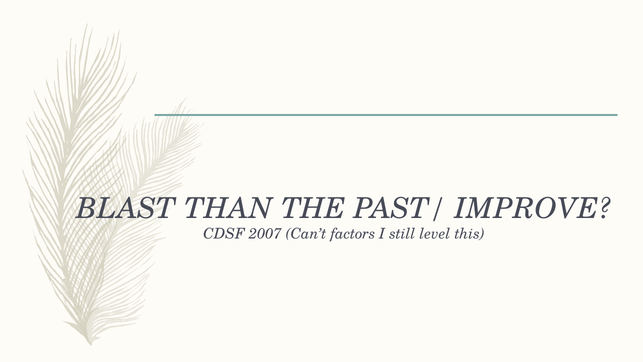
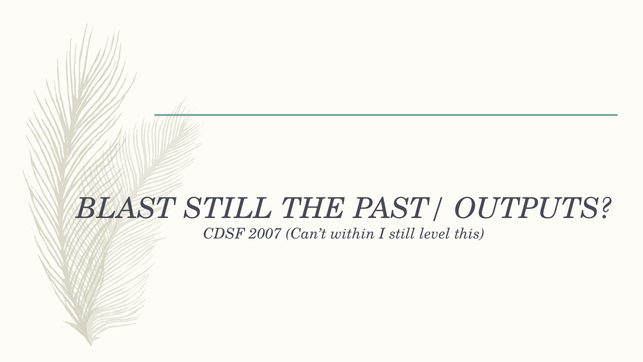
BLAST THAN: THAN -> STILL
IMPROVE: IMPROVE -> OUTPUTS
factors: factors -> within
